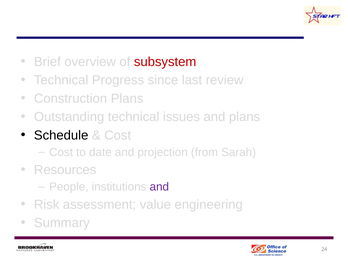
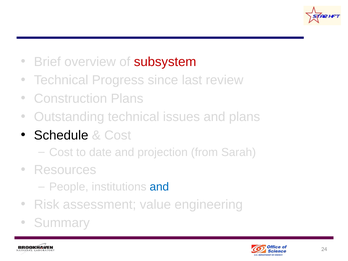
and at (159, 187) colour: purple -> blue
